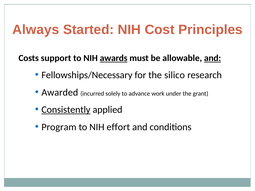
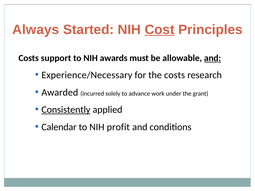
Cost underline: none -> present
awards underline: present -> none
Fellowships/Necessary: Fellowships/Necessary -> Experience/Necessary
the silico: silico -> costs
Program: Program -> Calendar
effort: effort -> profit
